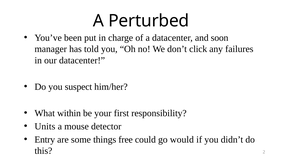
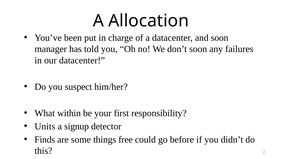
Perturbed: Perturbed -> Allocation
don’t click: click -> soon
mouse: mouse -> signup
Entry: Entry -> Finds
would: would -> before
